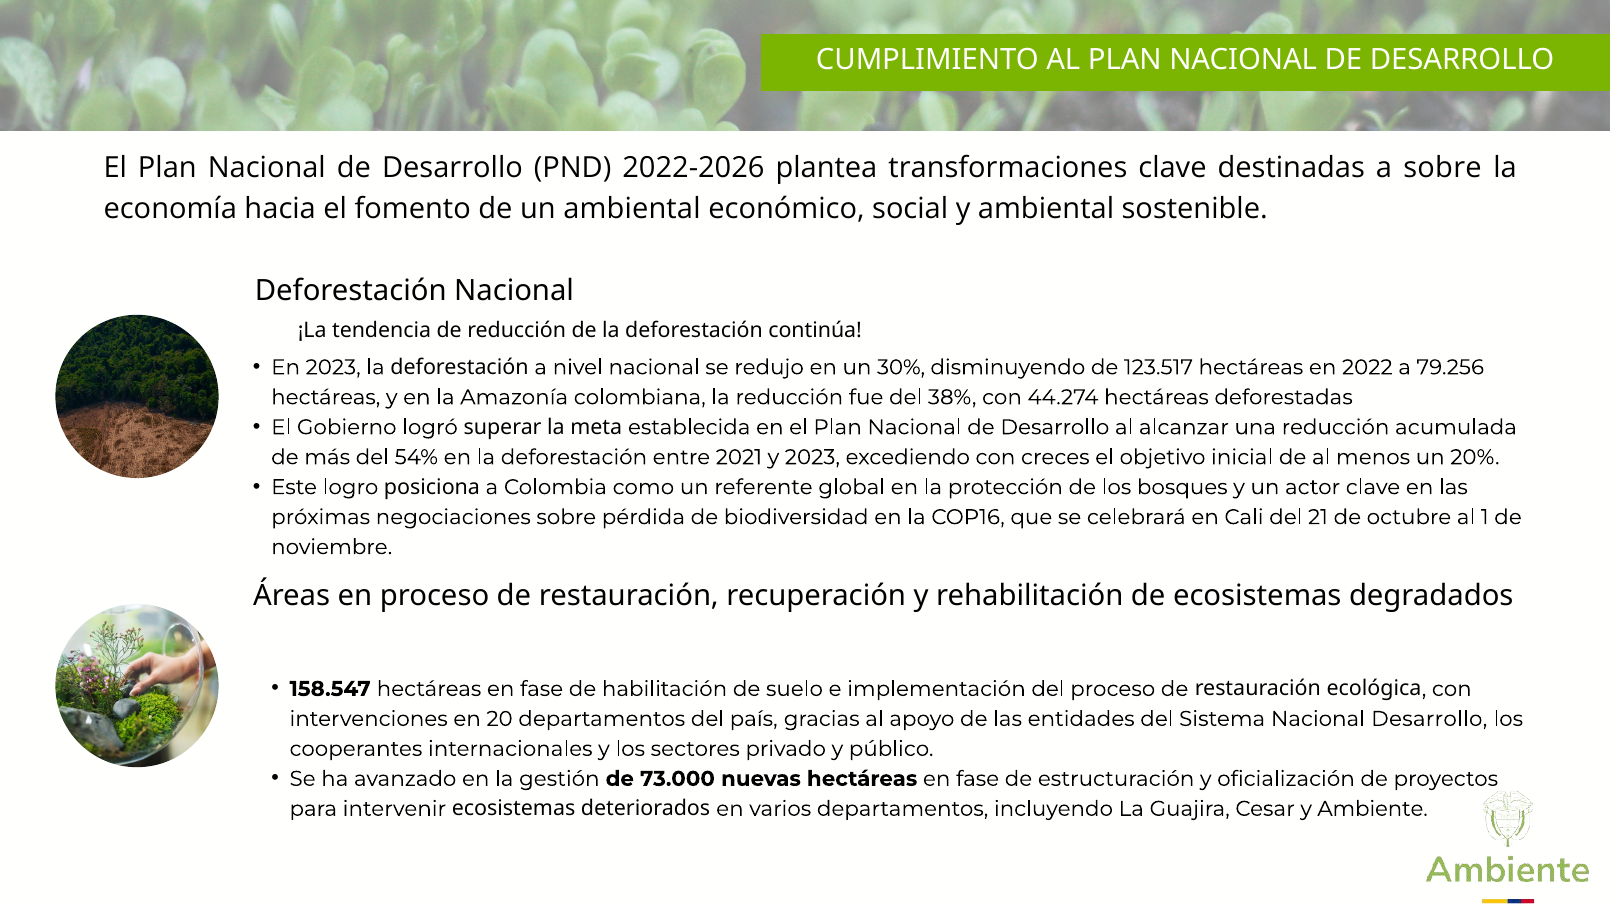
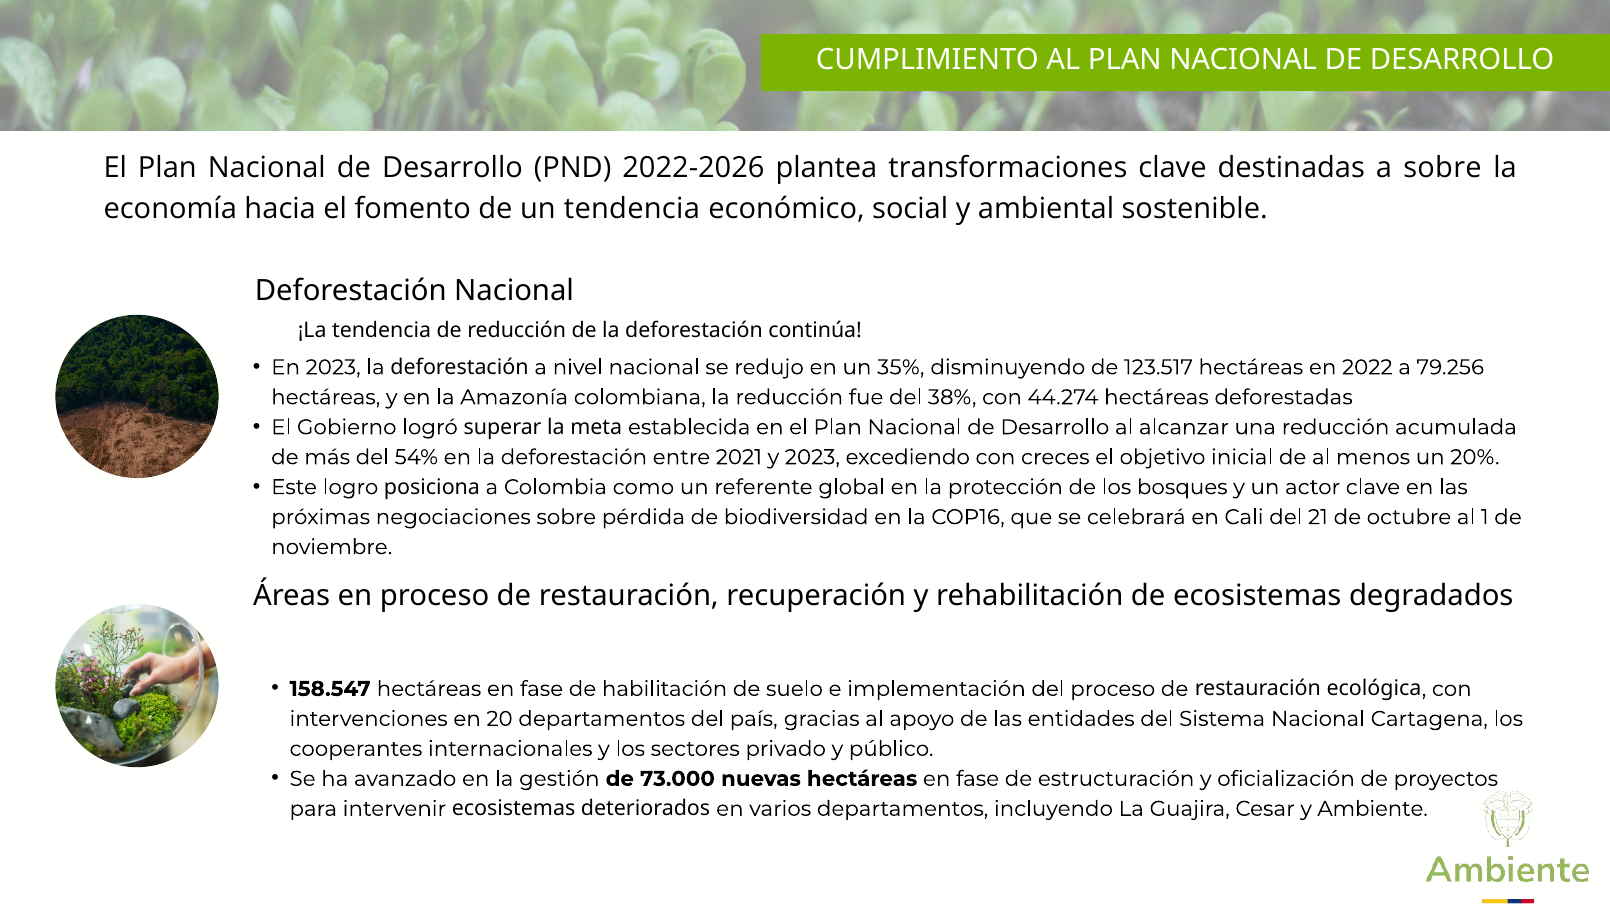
un ambiental: ambiental -> tendencia
30%: 30% -> 35%
Nacional Desarrollo: Desarrollo -> Cartagena
